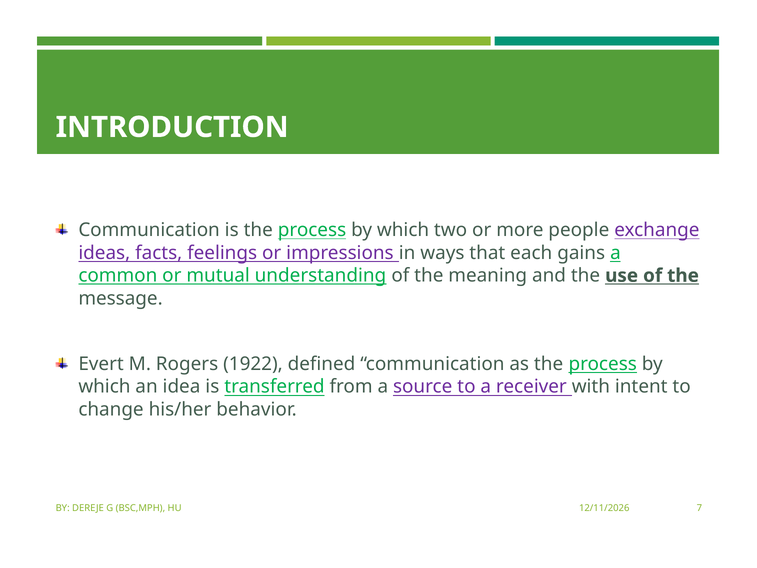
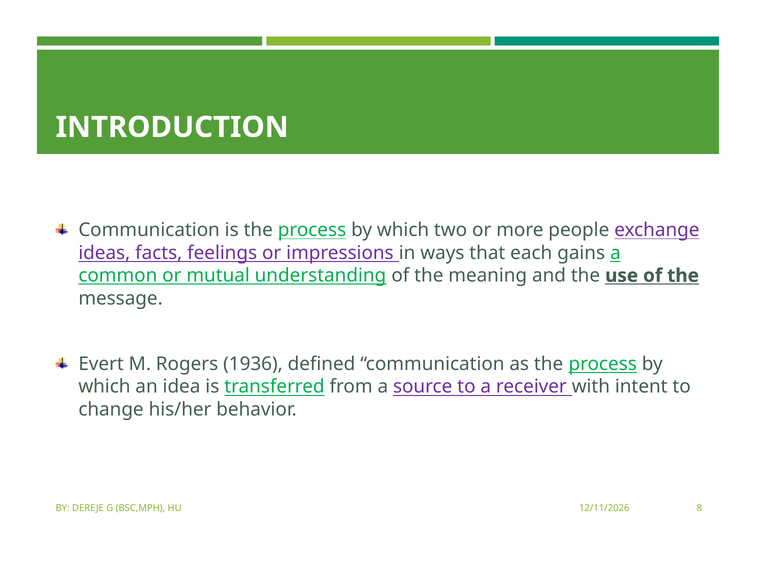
1922: 1922 -> 1936
7: 7 -> 8
